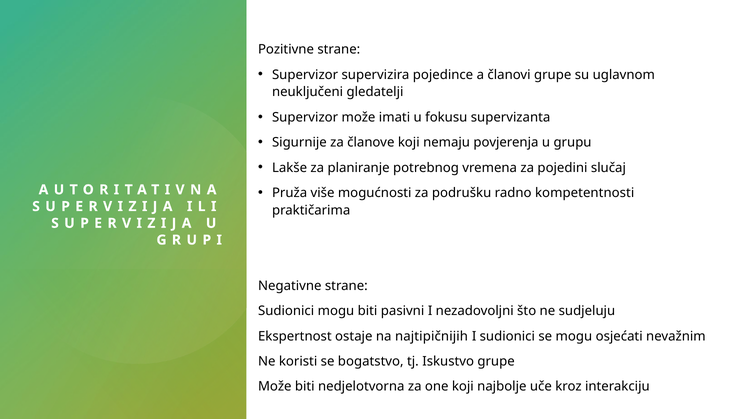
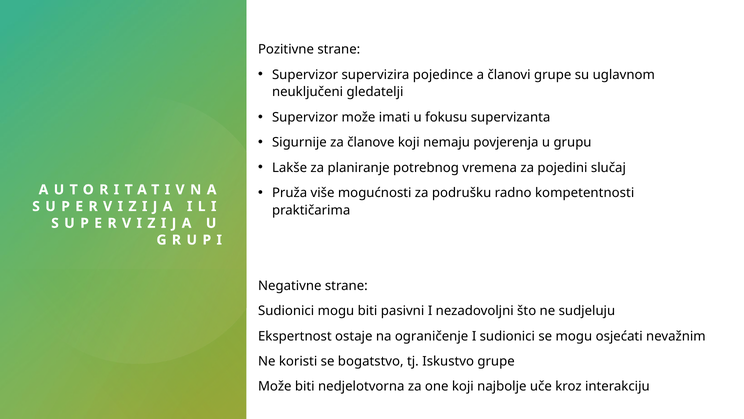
najtipičnijih: najtipičnijih -> ograničenje
